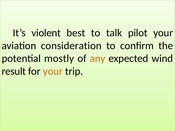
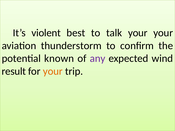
talk pilot: pilot -> your
consideration: consideration -> thunderstorm
mostly: mostly -> known
any colour: orange -> purple
